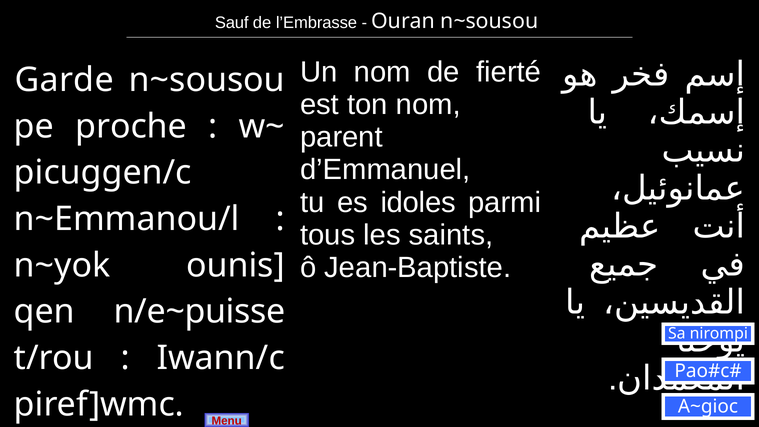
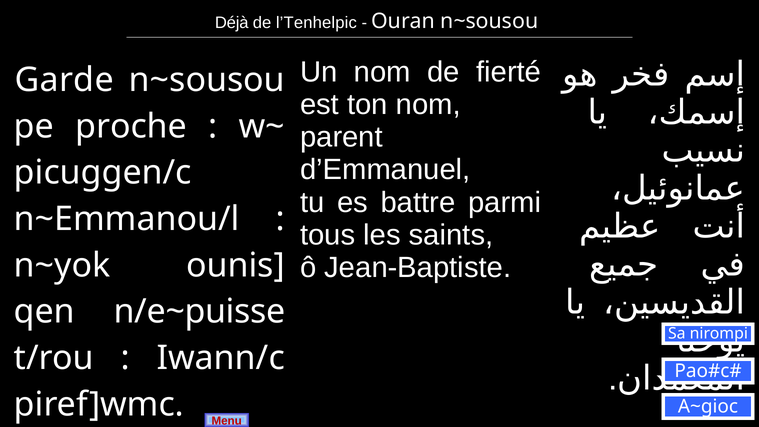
Sauf: Sauf -> Déjà
l’Embrasse: l’Embrasse -> l’Tenhelpic
idoles: idoles -> battre
